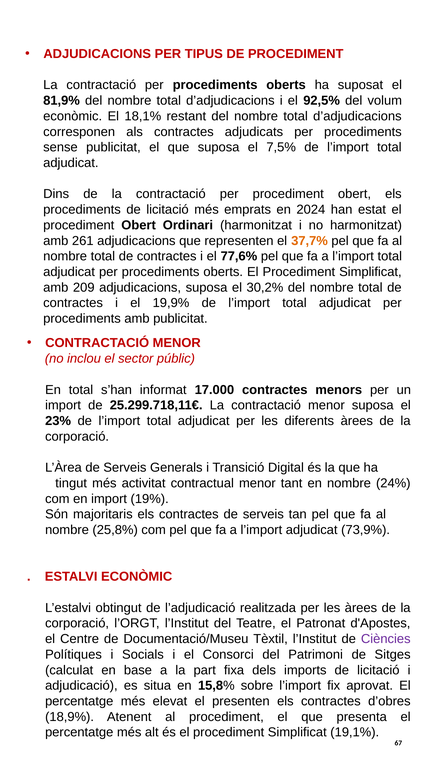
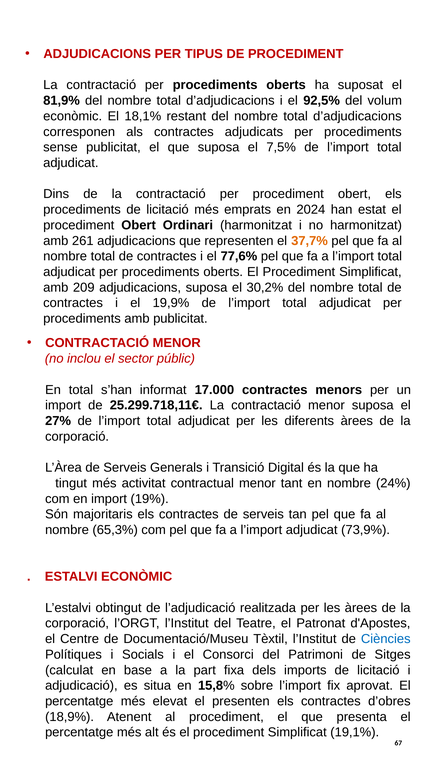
23%: 23% -> 27%
25,8%: 25,8% -> 65,3%
Ciències colour: purple -> blue
